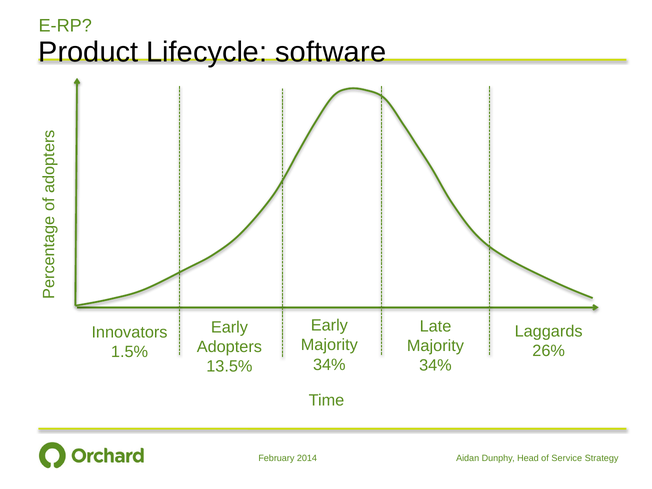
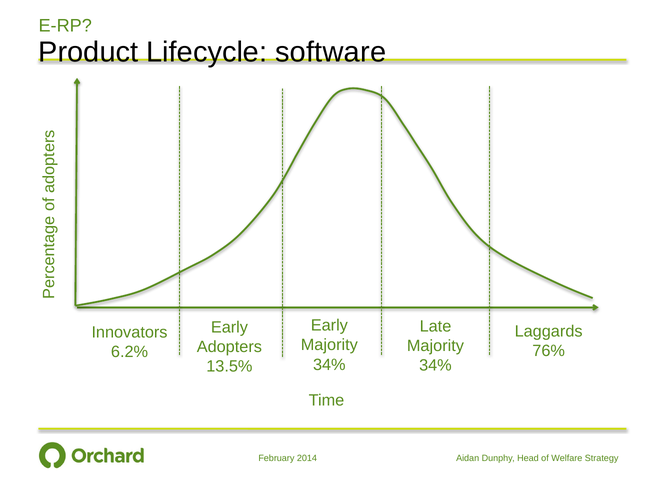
26%: 26% -> 76%
1.5%: 1.5% -> 6.2%
Service: Service -> Welfare
